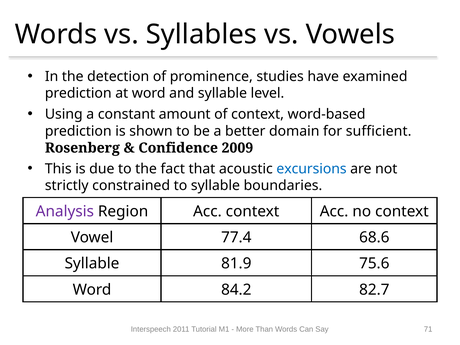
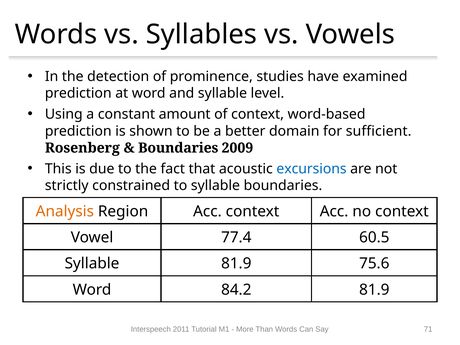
Confidence at (178, 148): Confidence -> Boundaries
Analysis colour: purple -> orange
68.6: 68.6 -> 60.5
84.2 82.7: 82.7 -> 81.9
